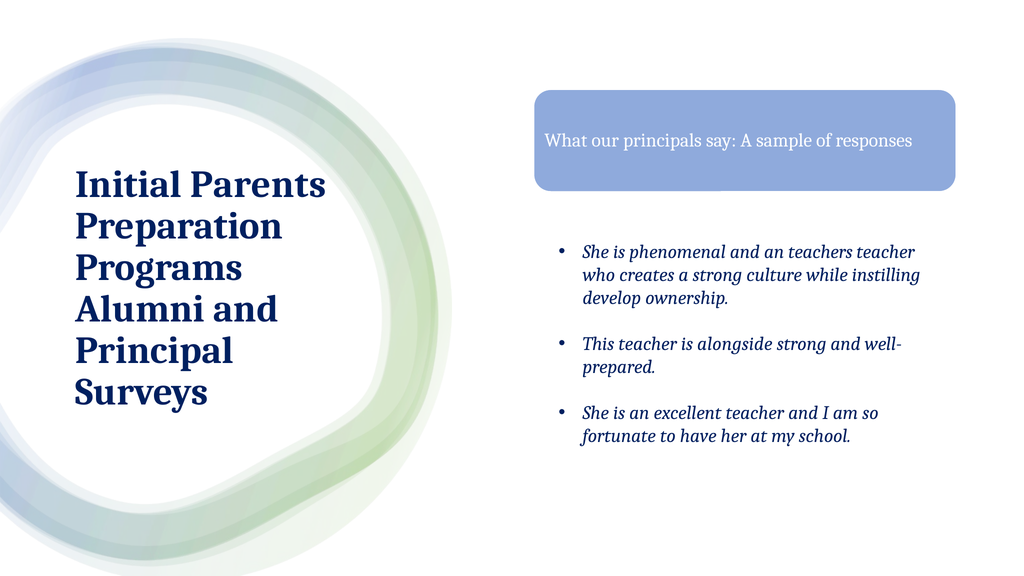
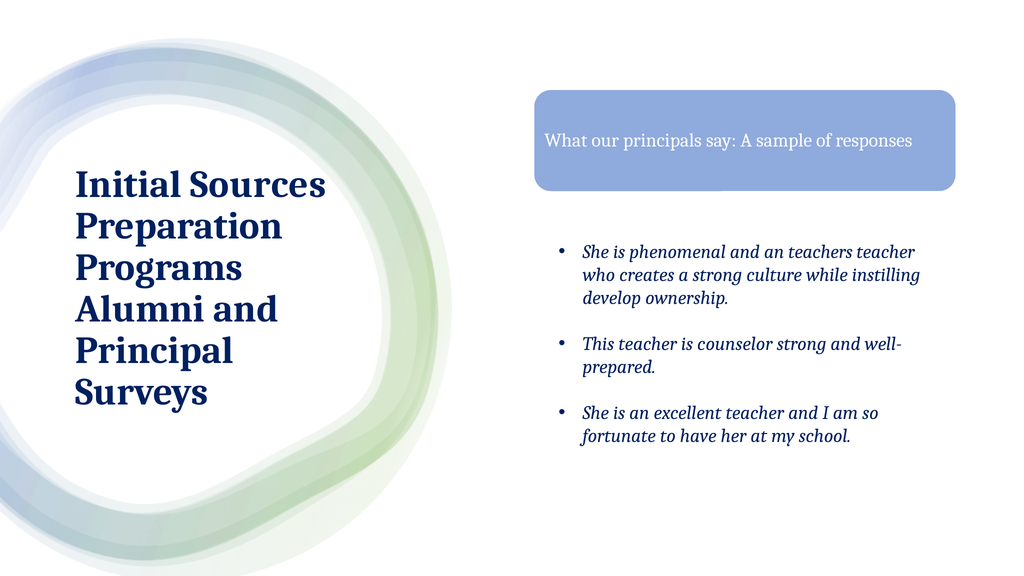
Parents: Parents -> Sources
alongside: alongside -> counselor
